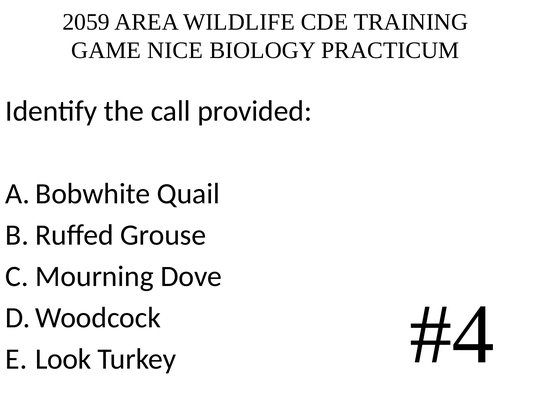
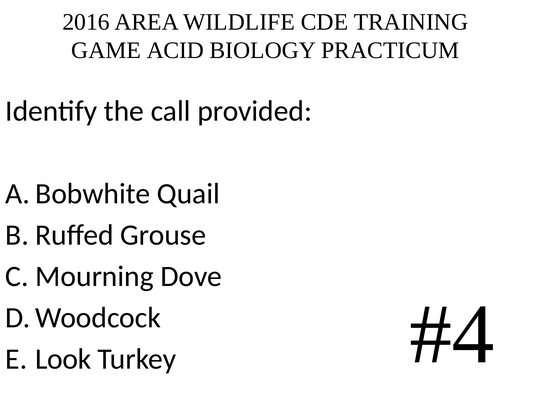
2059: 2059 -> 2016
NICE: NICE -> ACID
